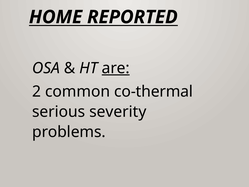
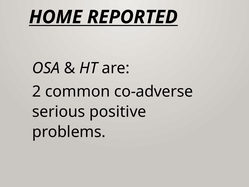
are underline: present -> none
co-thermal: co-thermal -> co-adverse
severity: severity -> positive
